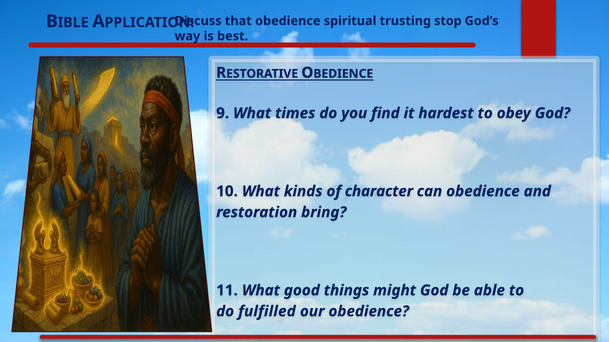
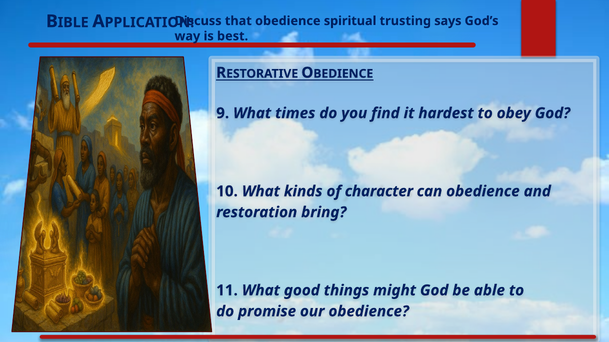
stop: stop -> says
fulfilled: fulfilled -> promise
